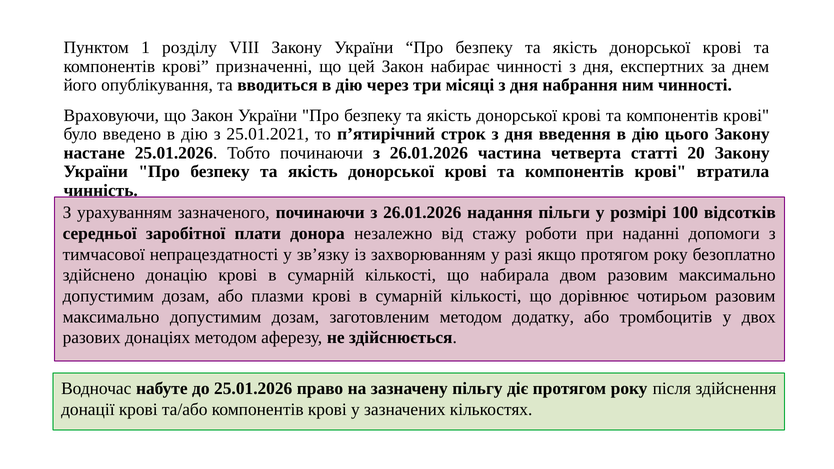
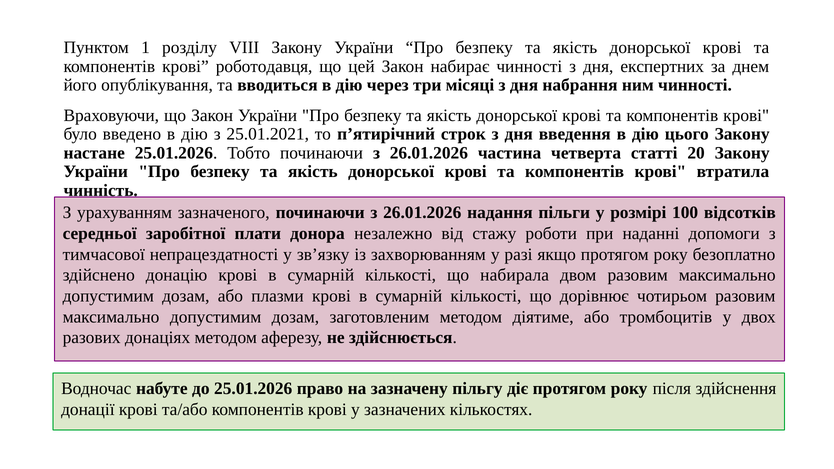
призначенні: призначенні -> роботодавця
додатку: додатку -> діятиме
